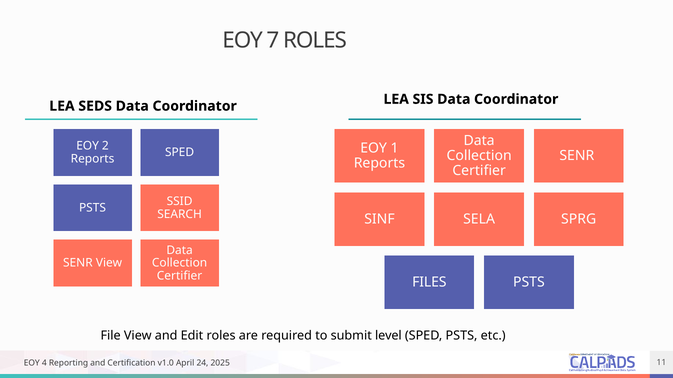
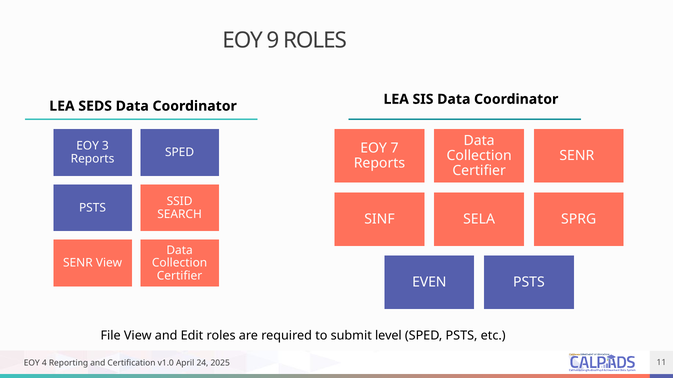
7: 7 -> 9
2: 2 -> 3
1: 1 -> 7
FILES: FILES -> EVEN
